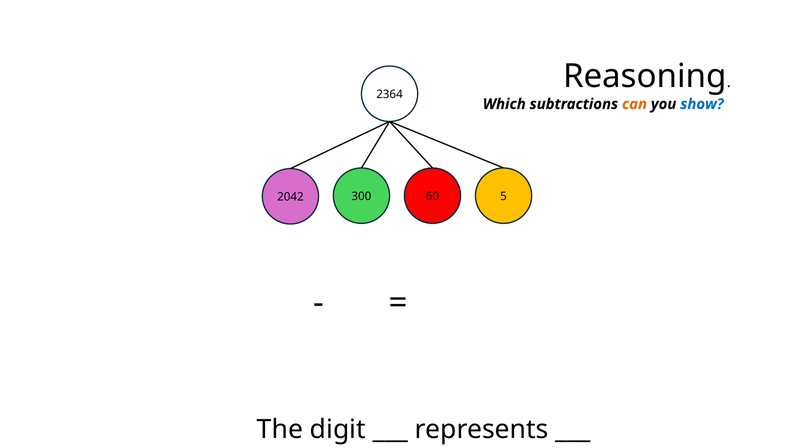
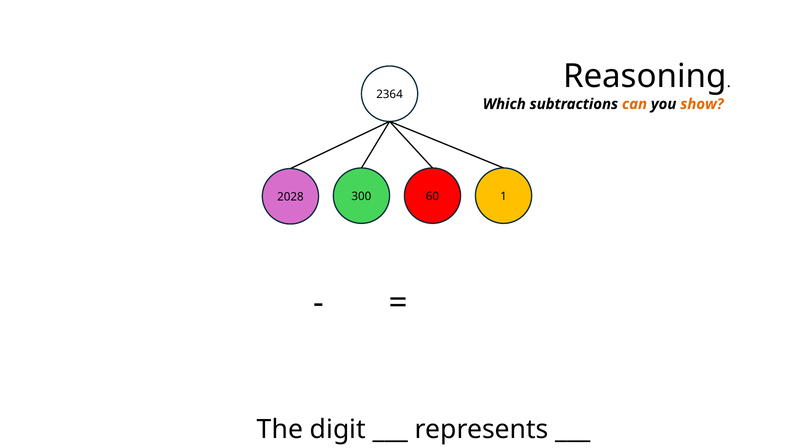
show colour: blue -> orange
2042: 2042 -> 2028
5: 5 -> 1
